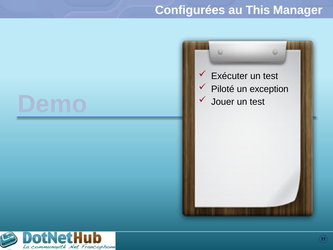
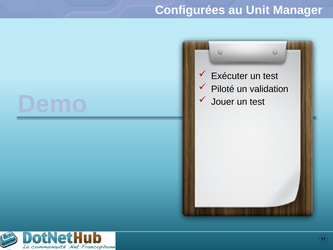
This: This -> Unit
exception: exception -> validation
